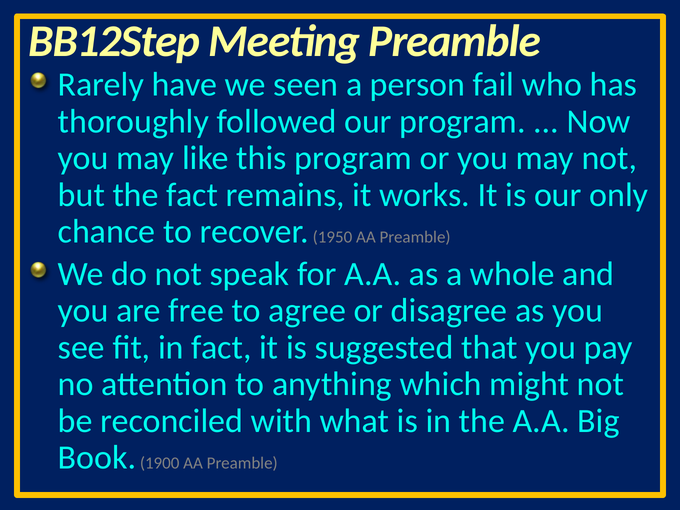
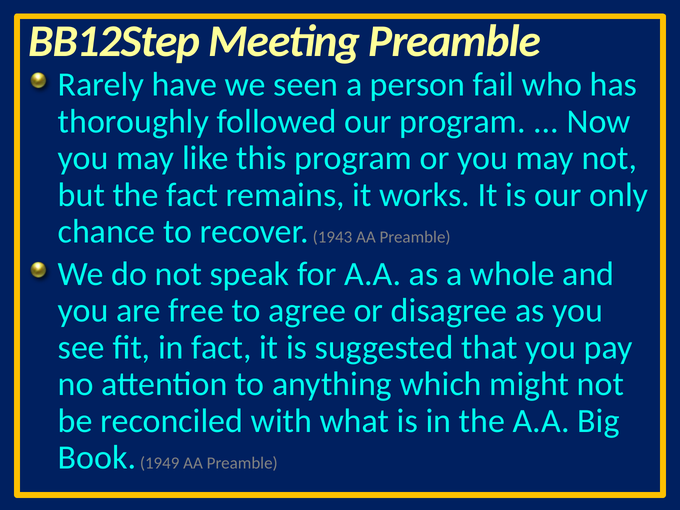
1950: 1950 -> 1943
1900: 1900 -> 1949
